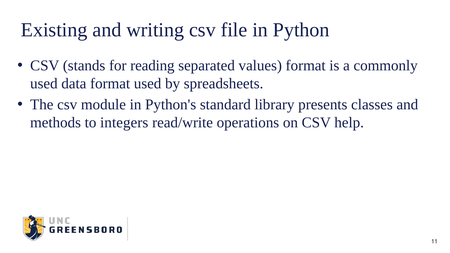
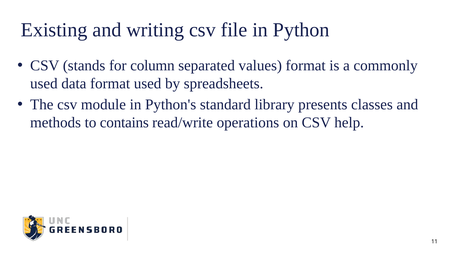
reading: reading -> column
integers: integers -> contains
